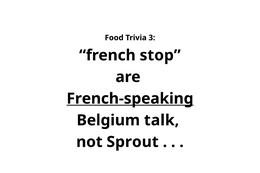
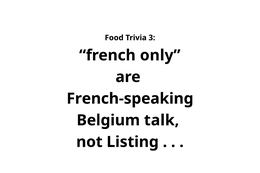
stop: stop -> only
French-speaking underline: present -> none
Sprout: Sprout -> Listing
